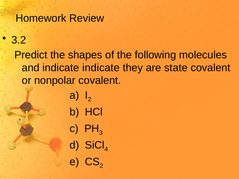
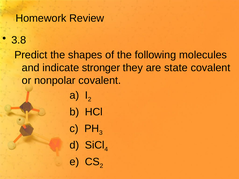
3.2: 3.2 -> 3.8
indicate indicate: indicate -> stronger
